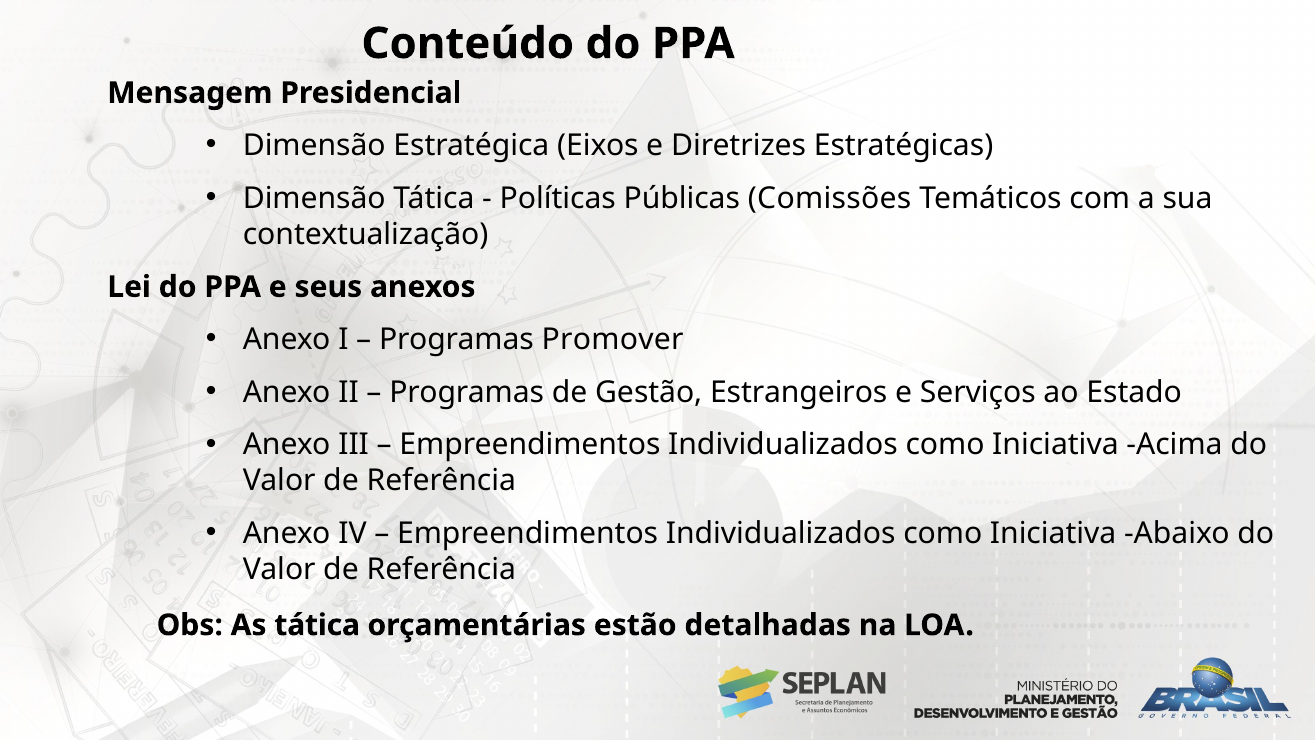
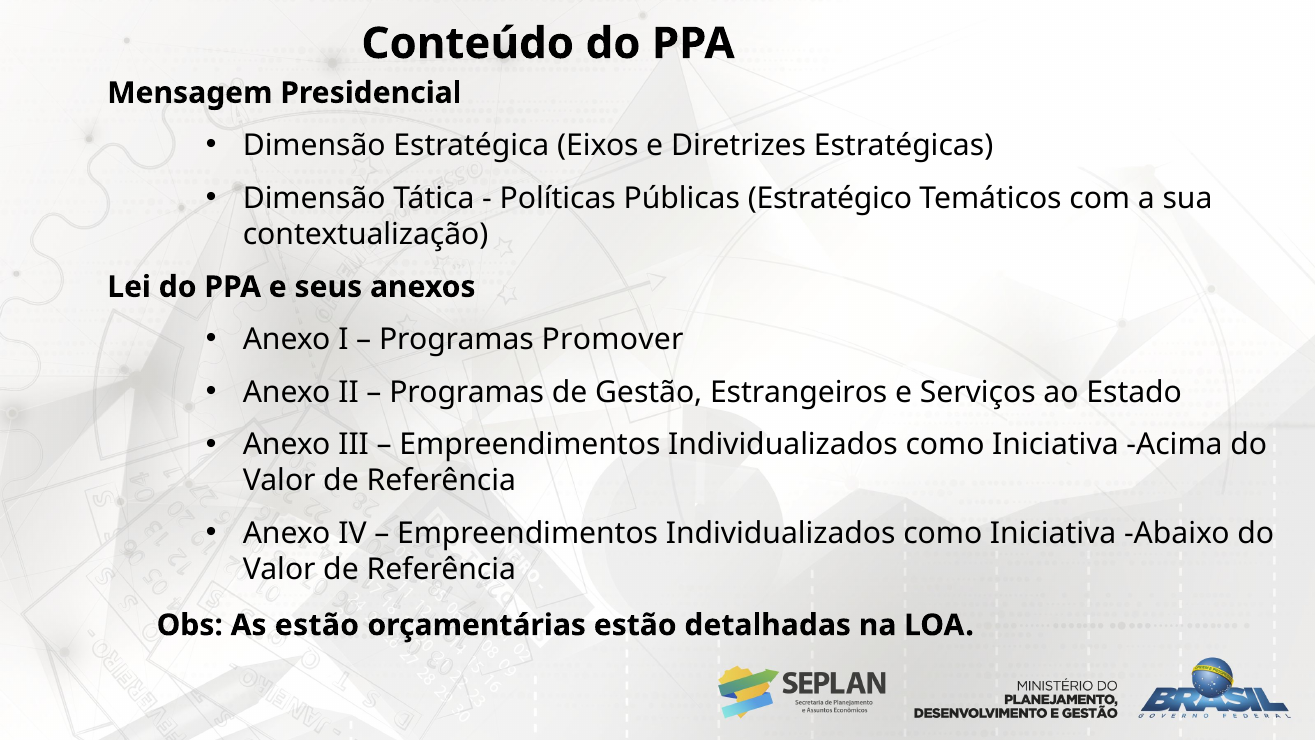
Comissões: Comissões -> Estratégico
As tática: tática -> estão
